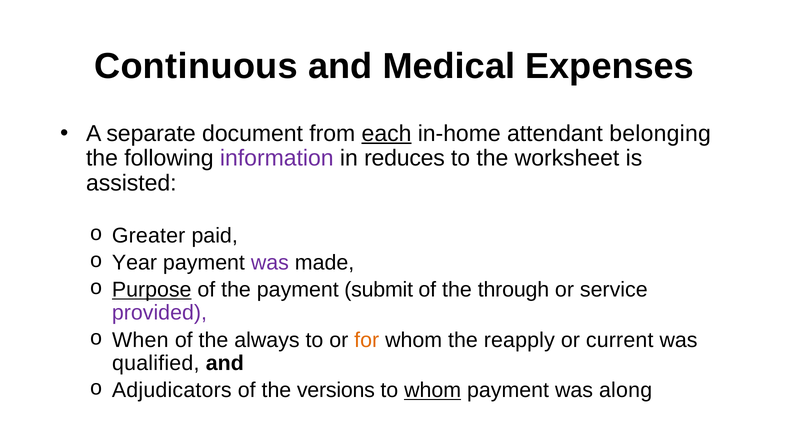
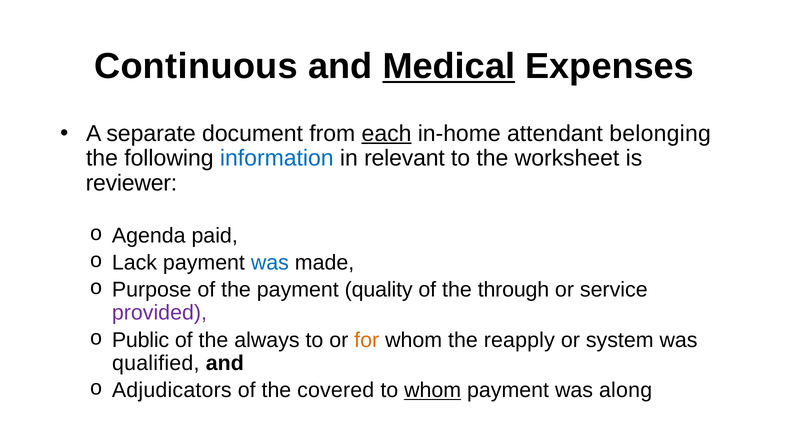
Medical underline: none -> present
information colour: purple -> blue
reduces: reduces -> relevant
assisted: assisted -> reviewer
Greater: Greater -> Agenda
Year: Year -> Lack
was at (270, 263) colour: purple -> blue
Purpose underline: present -> none
submit: submit -> quality
When: When -> Public
current: current -> system
versions: versions -> covered
